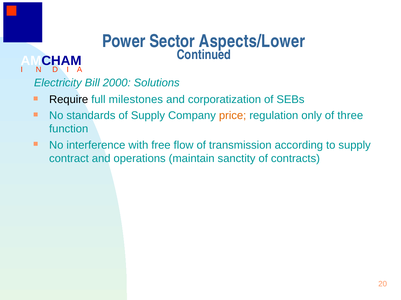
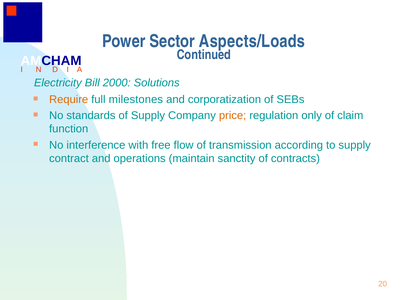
Aspects/Lower: Aspects/Lower -> Aspects/Loads
Require colour: black -> orange
three: three -> claim
